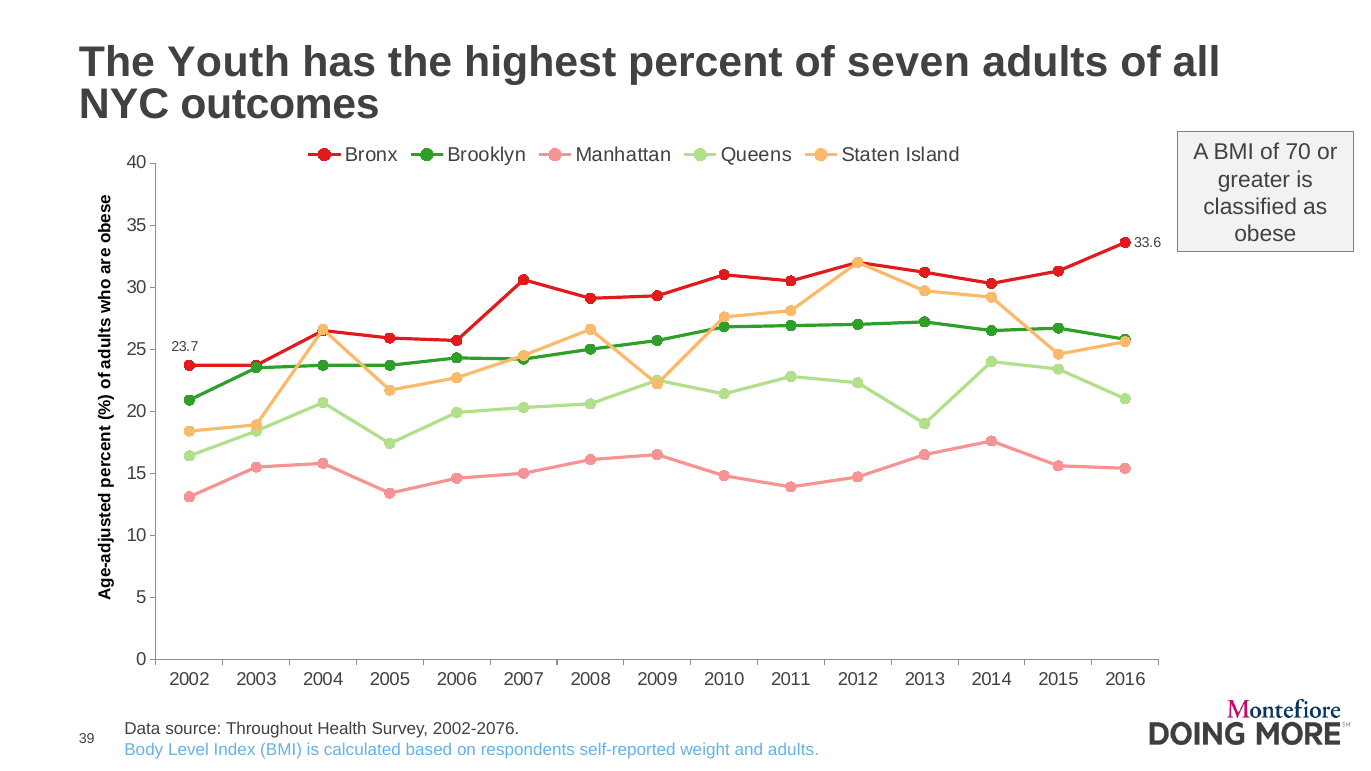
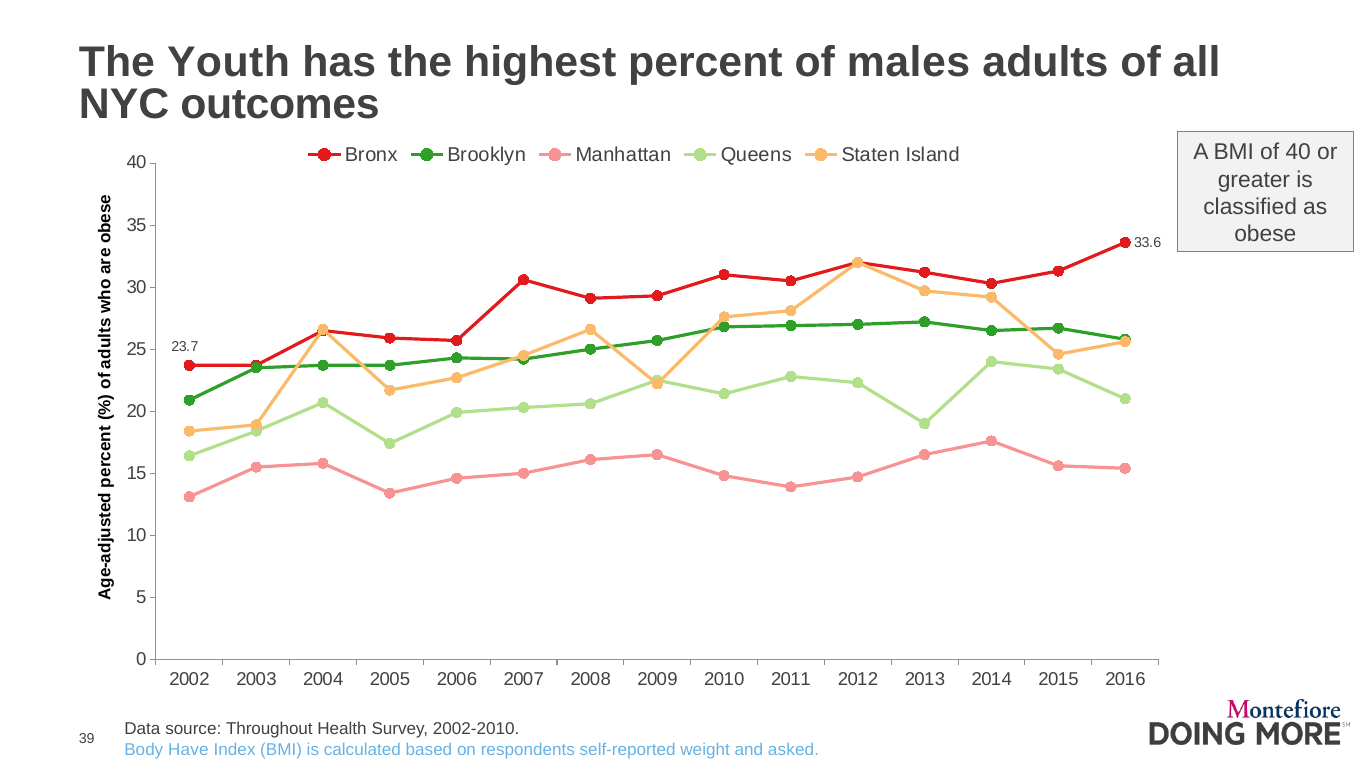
seven: seven -> males
of 70: 70 -> 40
2002-2076: 2002-2076 -> 2002-2010
Level: Level -> Have
and adults: adults -> asked
